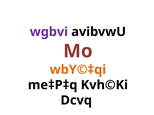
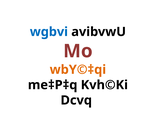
wgbvi colour: purple -> blue
